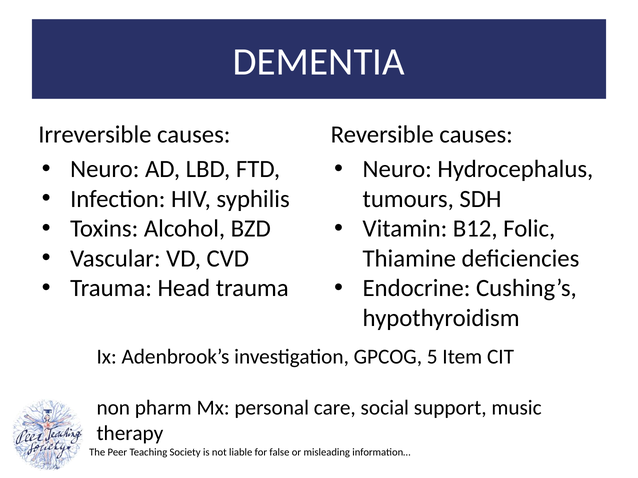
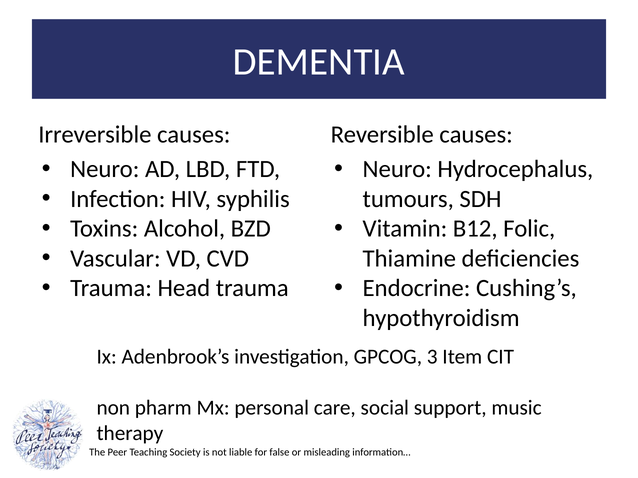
5: 5 -> 3
